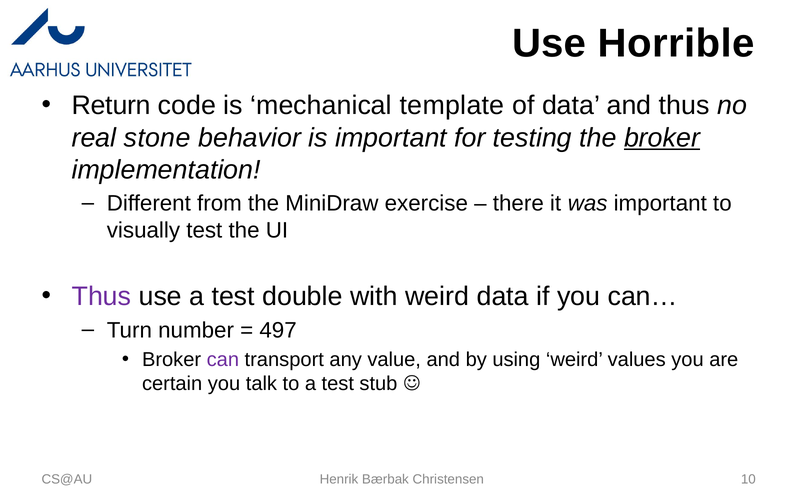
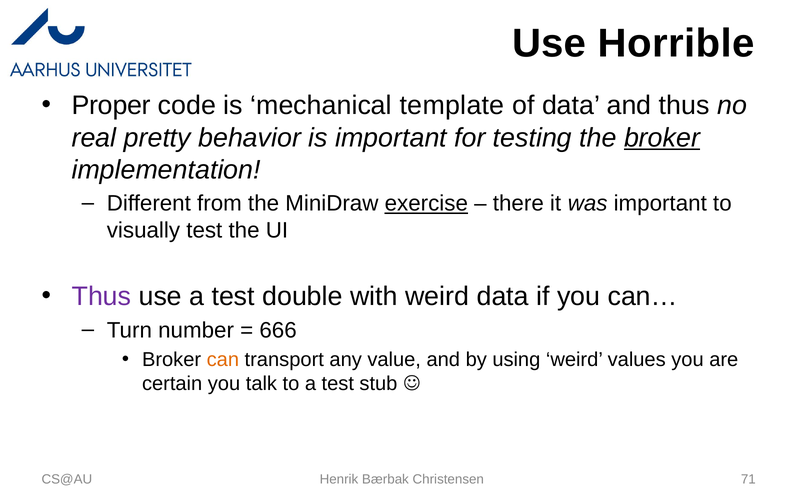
Return: Return -> Proper
stone: stone -> pretty
exercise underline: none -> present
497: 497 -> 666
can colour: purple -> orange
10: 10 -> 71
